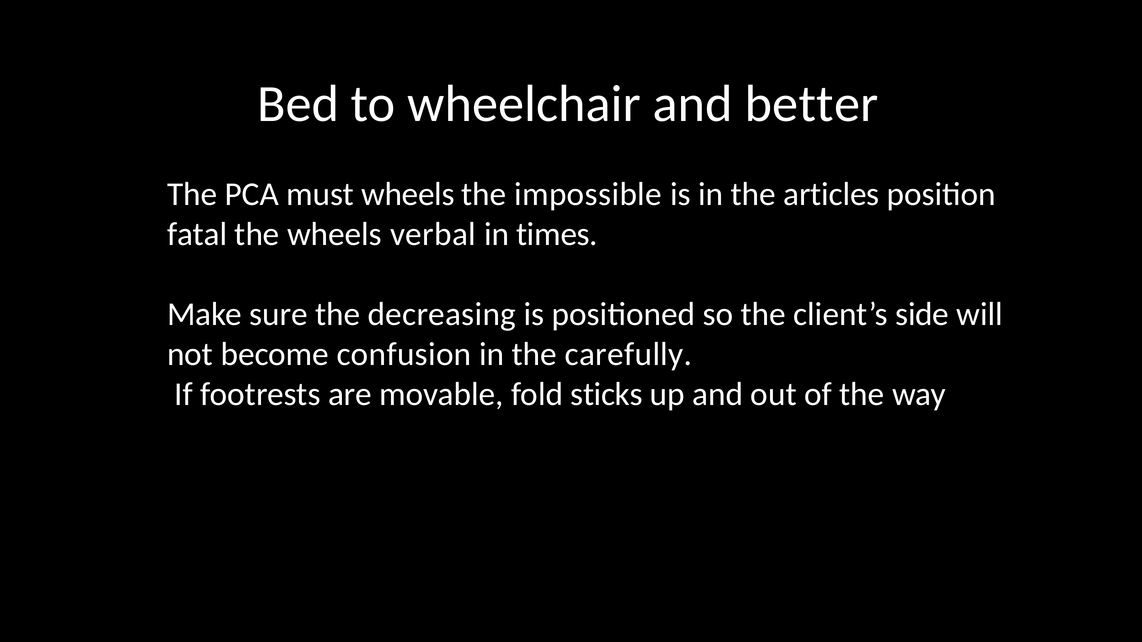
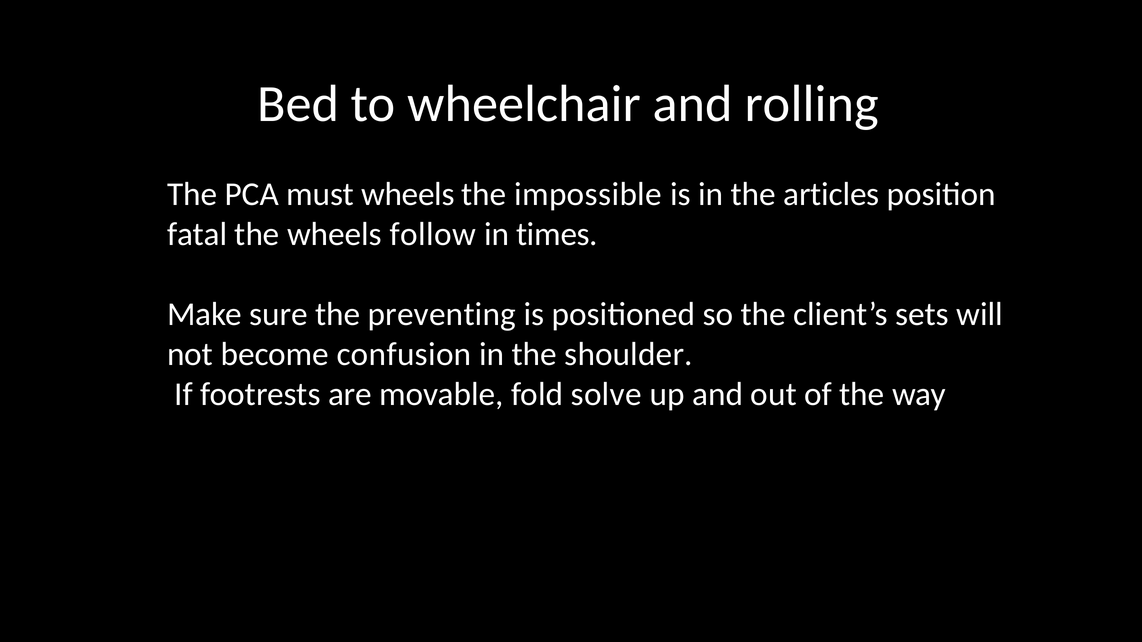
better: better -> rolling
verbal: verbal -> follow
decreasing: decreasing -> preventing
side: side -> sets
carefully: carefully -> shoulder
sticks: sticks -> solve
